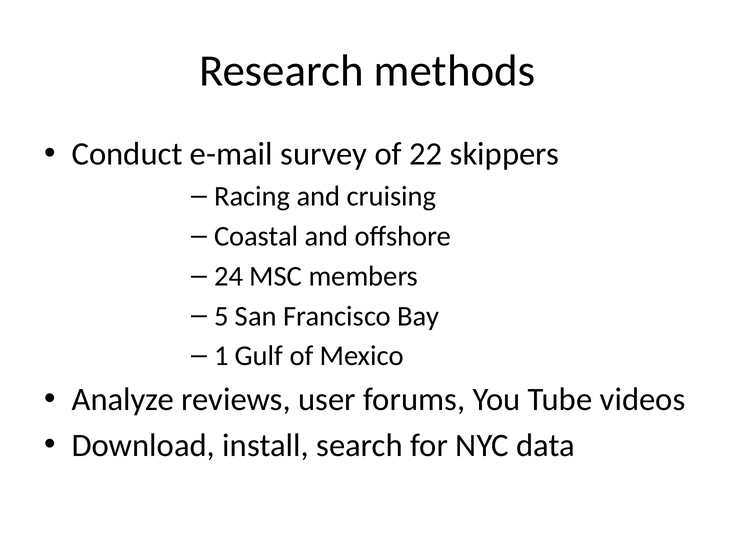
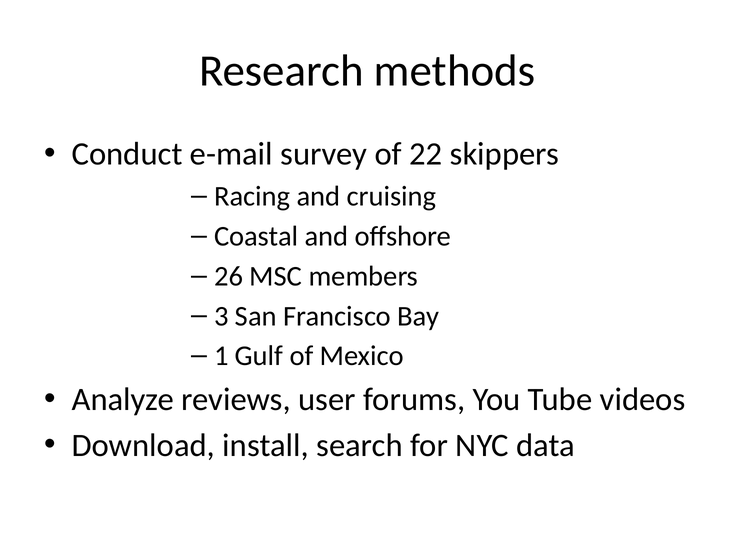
24: 24 -> 26
5: 5 -> 3
